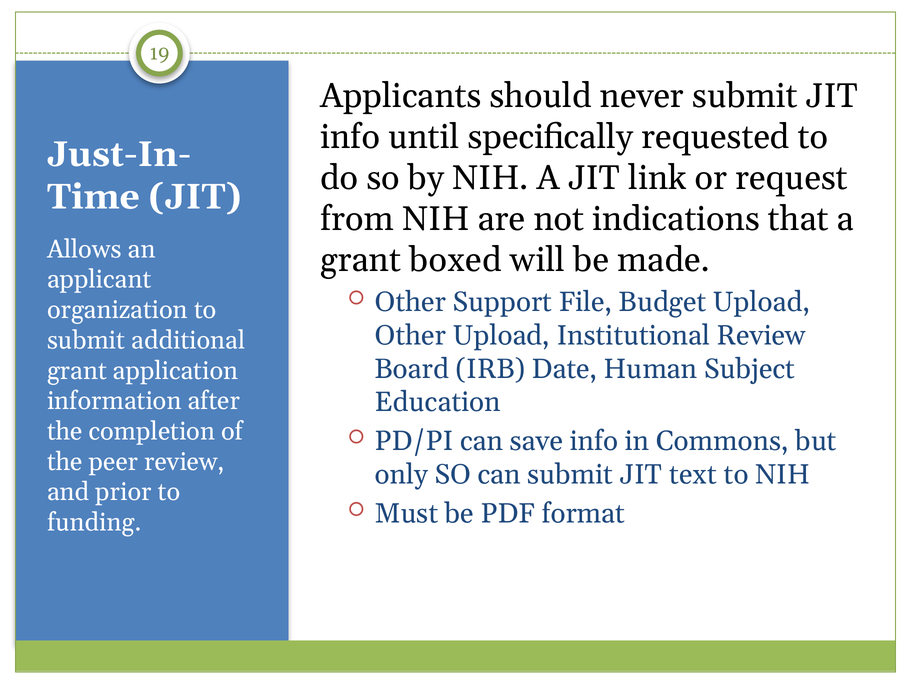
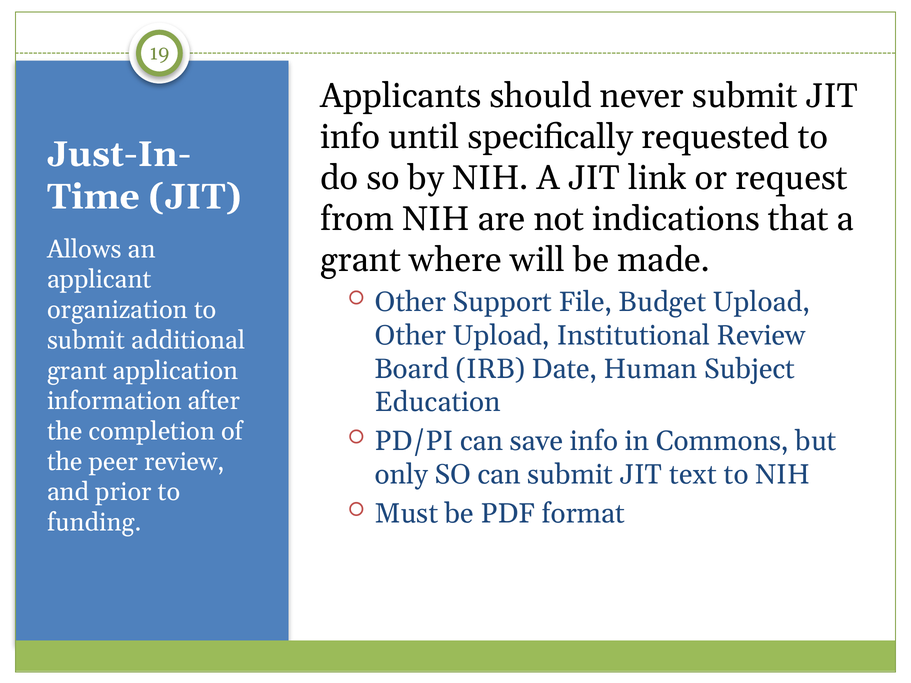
boxed: boxed -> where
